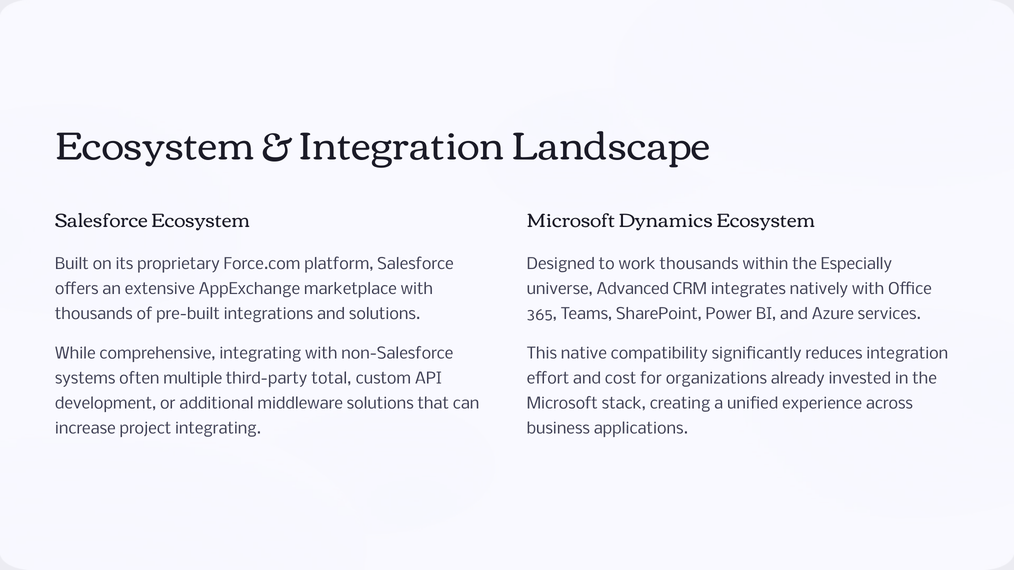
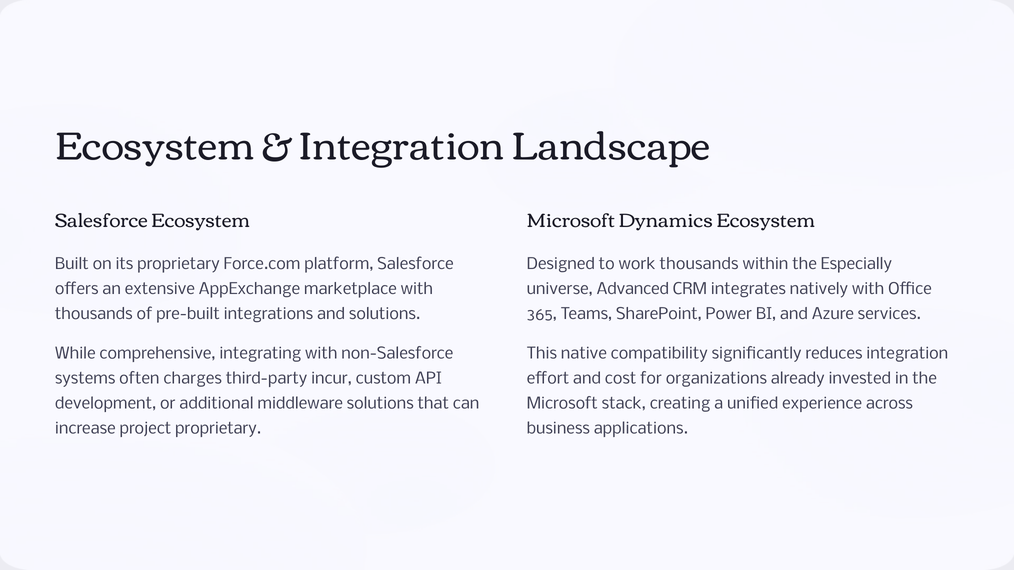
multiple: multiple -> charges
total: total -> incur
project integrating: integrating -> proprietary
